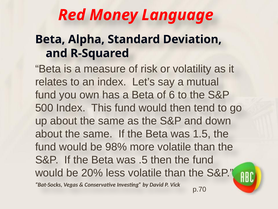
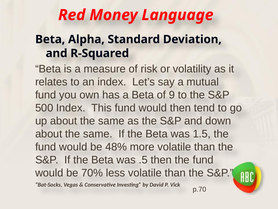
6: 6 -> 9
98%: 98% -> 48%
20%: 20% -> 70%
